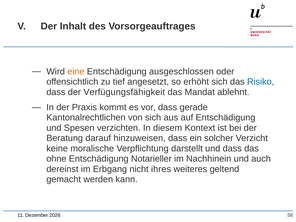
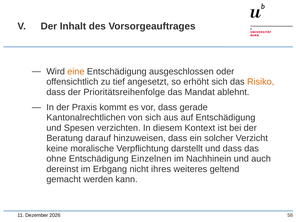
Risiko colour: blue -> orange
Verfügungsfähigkeit: Verfügungsfähigkeit -> Prioritätsreihenfolge
Notarieller: Notarieller -> Einzelnen
